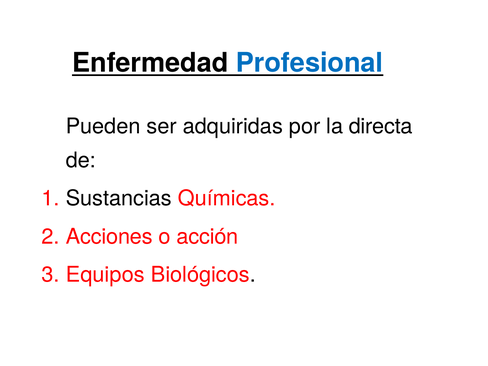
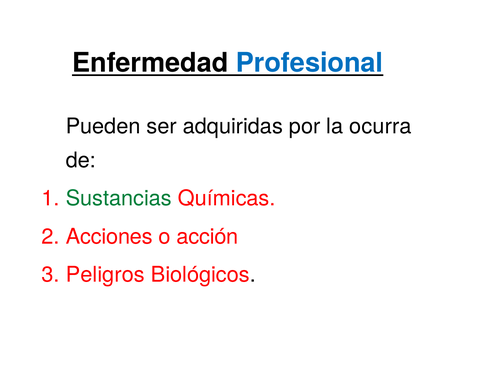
directa: directa -> ocurra
Sustancias colour: black -> green
Equipos: Equipos -> Peligros
